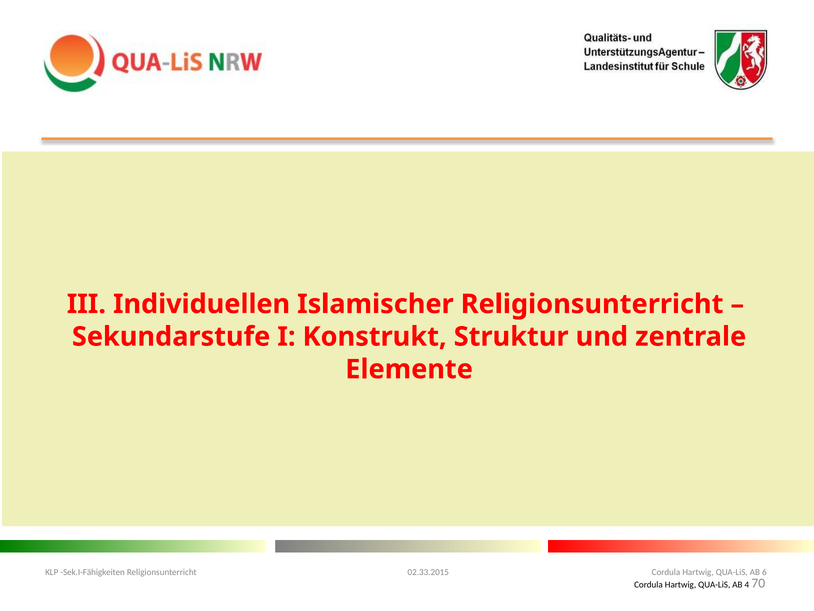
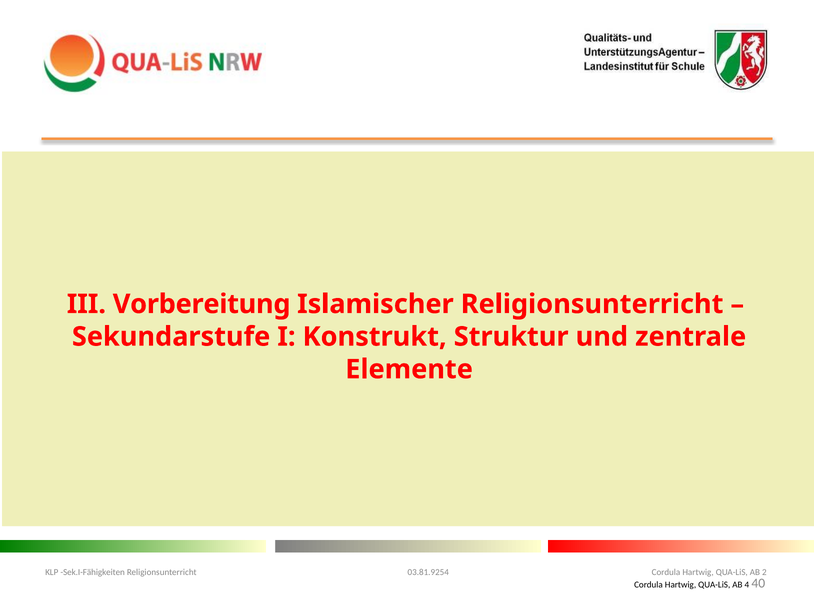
Individuellen: Individuellen -> Vorbereitung
02.33.2015: 02.33.2015 -> 03.81.9254
6: 6 -> 2
70: 70 -> 40
